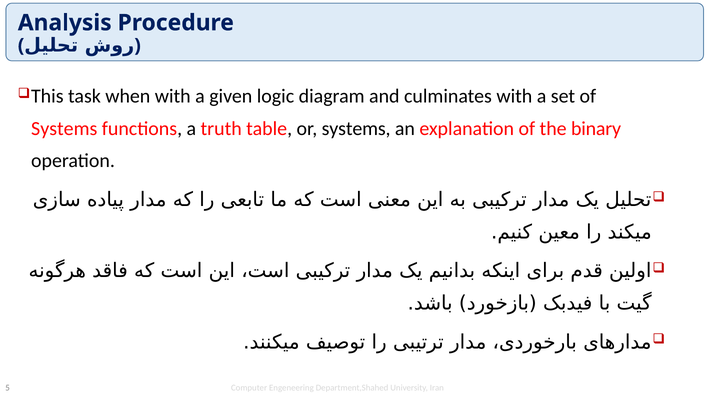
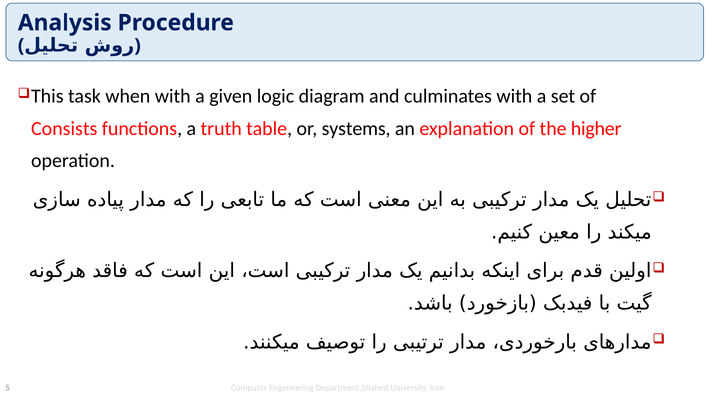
Systems at (64, 129): Systems -> Consists
binary: binary -> higher
